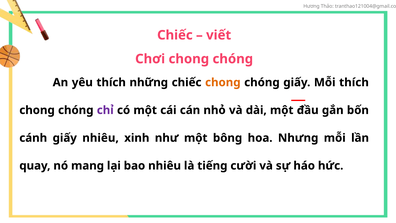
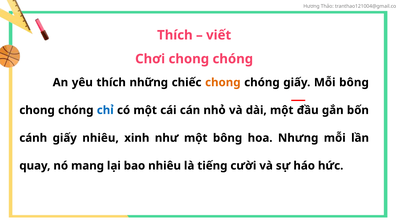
Chiếc at (175, 35): Chiếc -> Thích
Mỗi thích: thích -> bông
chỉ colour: purple -> blue
